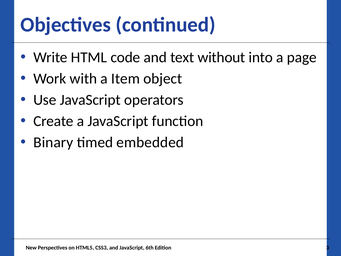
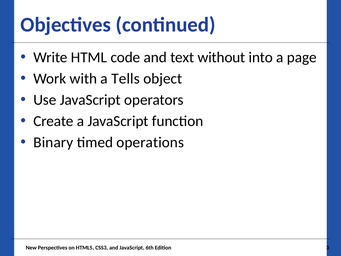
Item: Item -> Tells
embedded: embedded -> operations
